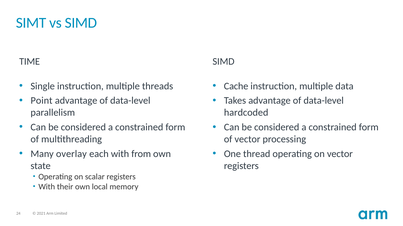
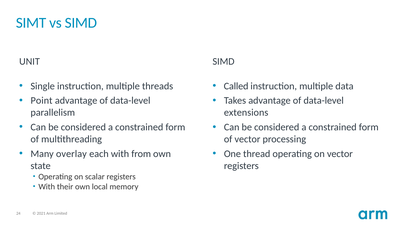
TIME: TIME -> UNIT
Cache: Cache -> Called
hardcoded: hardcoded -> extensions
